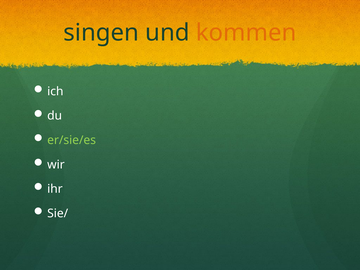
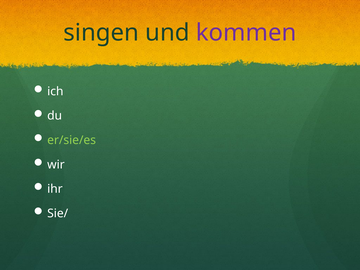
kommen colour: orange -> purple
